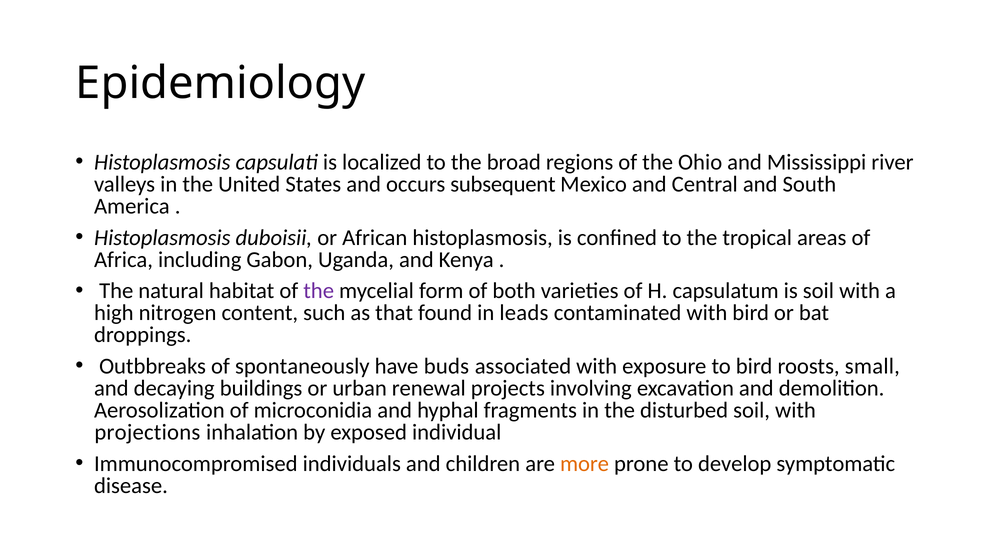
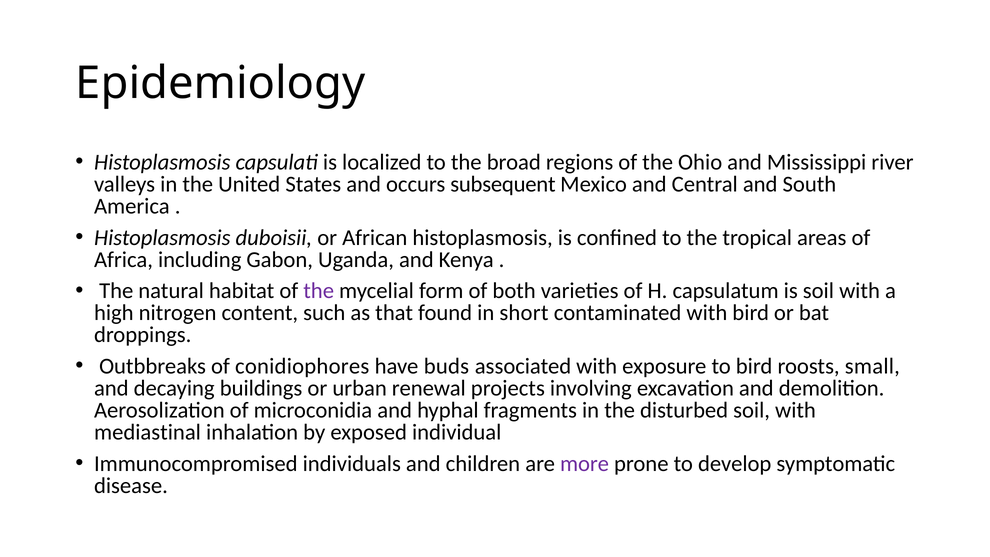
leads: leads -> short
spontaneously: spontaneously -> conidiophores
projections: projections -> mediastinal
more colour: orange -> purple
